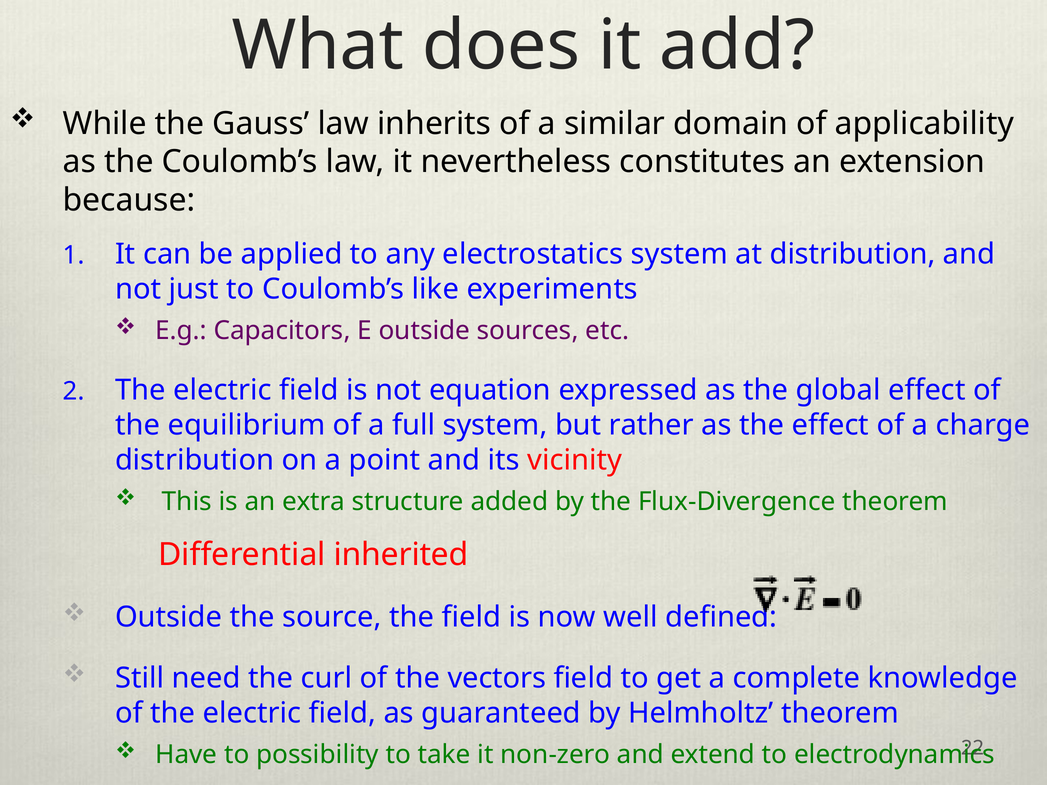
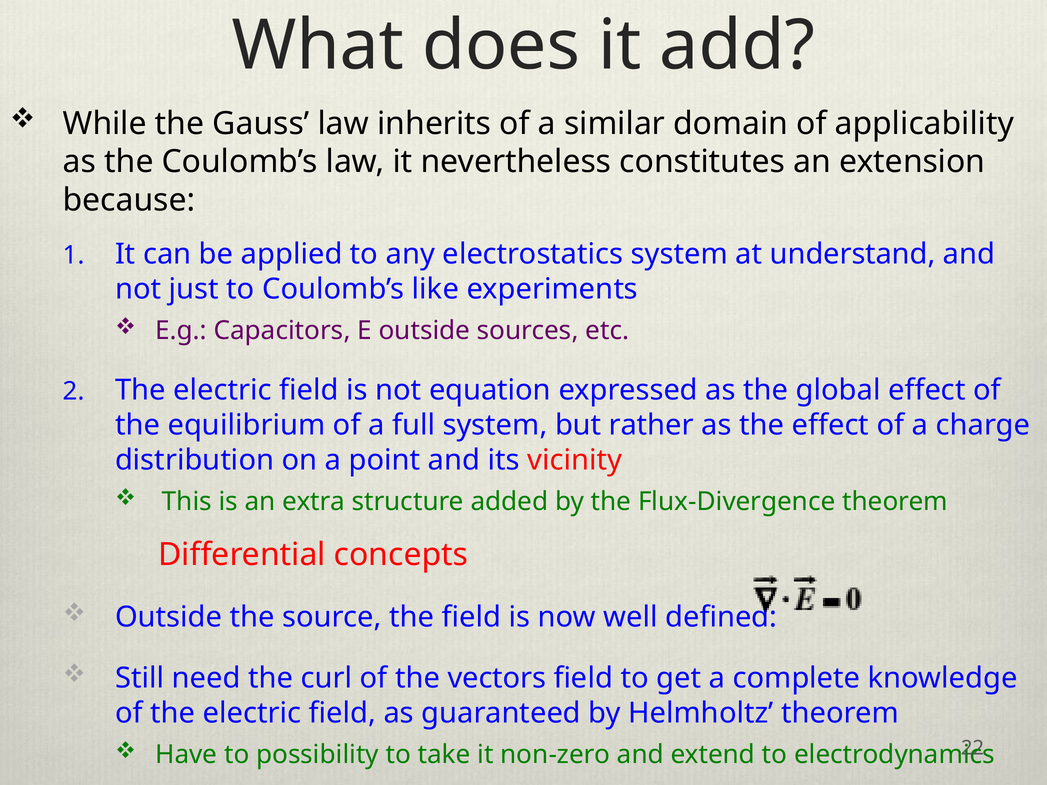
at distribution: distribution -> understand
inherited: inherited -> concepts
